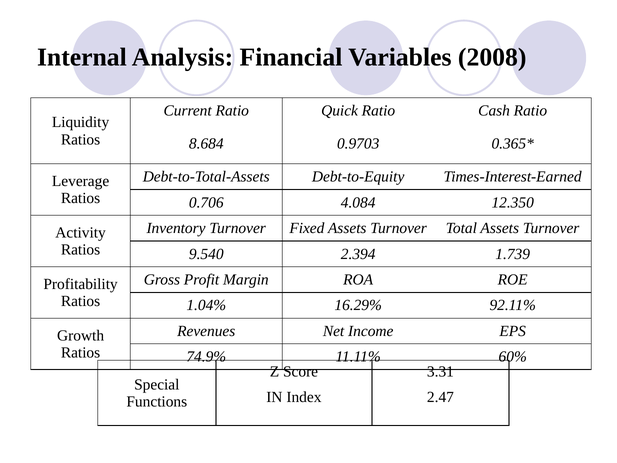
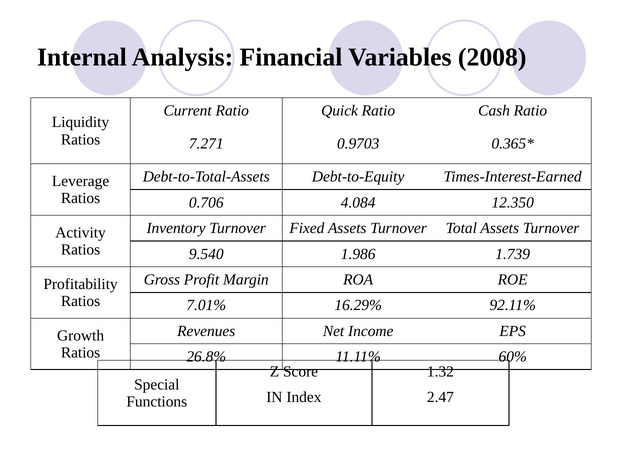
8.684: 8.684 -> 7.271
2.394: 2.394 -> 1.986
1.04%: 1.04% -> 7.01%
74.9%: 74.9% -> 26.8%
3.31: 3.31 -> 1.32
